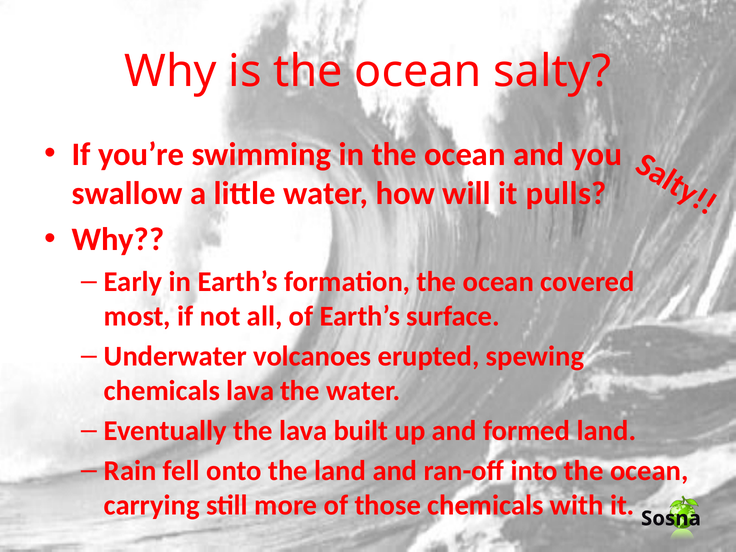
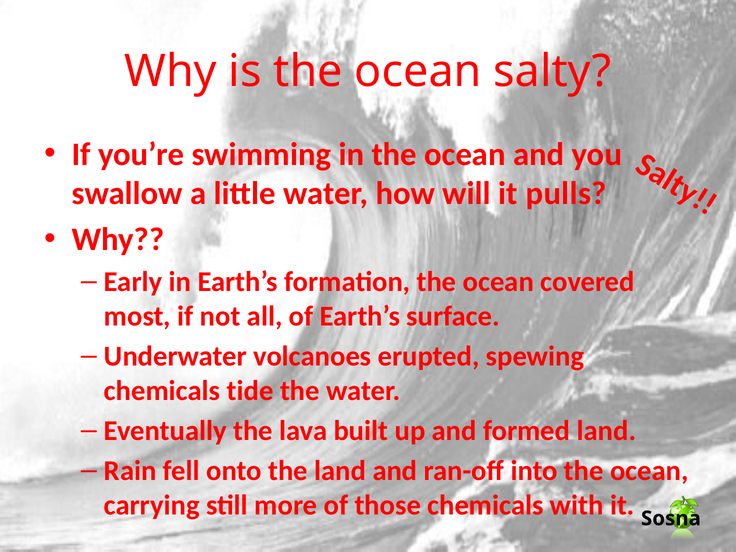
chemicals lava: lava -> tide
